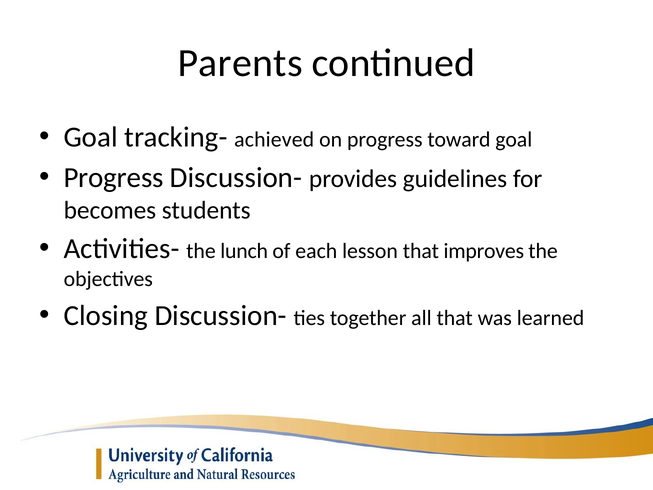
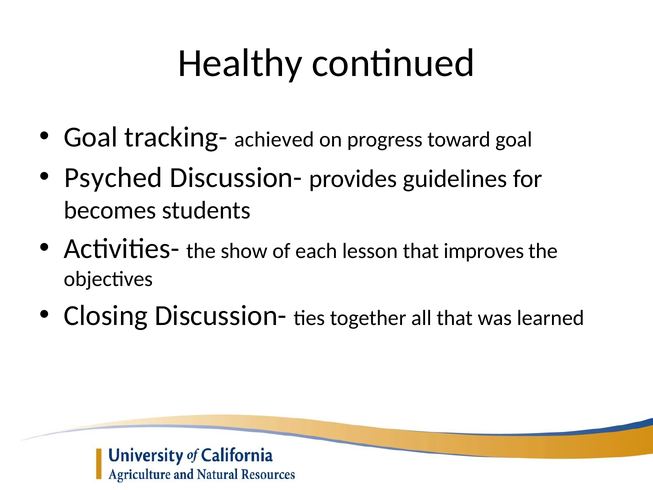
Parents: Parents -> Healthy
Progress at (114, 178): Progress -> Psyched
lunch: lunch -> show
